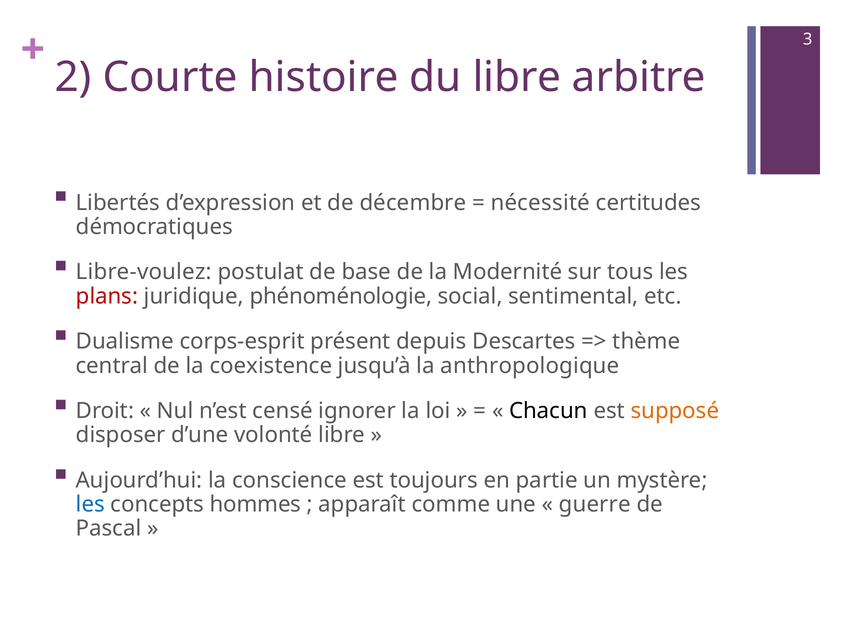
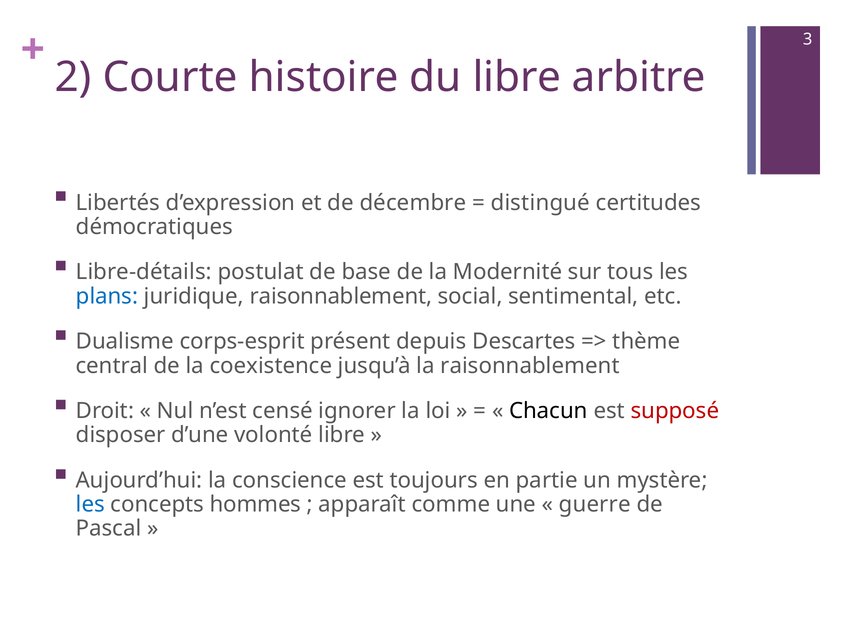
nécessité: nécessité -> distingué
Libre-voulez: Libre-voulez -> Libre-détails
plans colour: red -> blue
juridique phénoménologie: phénoménologie -> raisonnablement
la anthropologique: anthropologique -> raisonnablement
supposé colour: orange -> red
